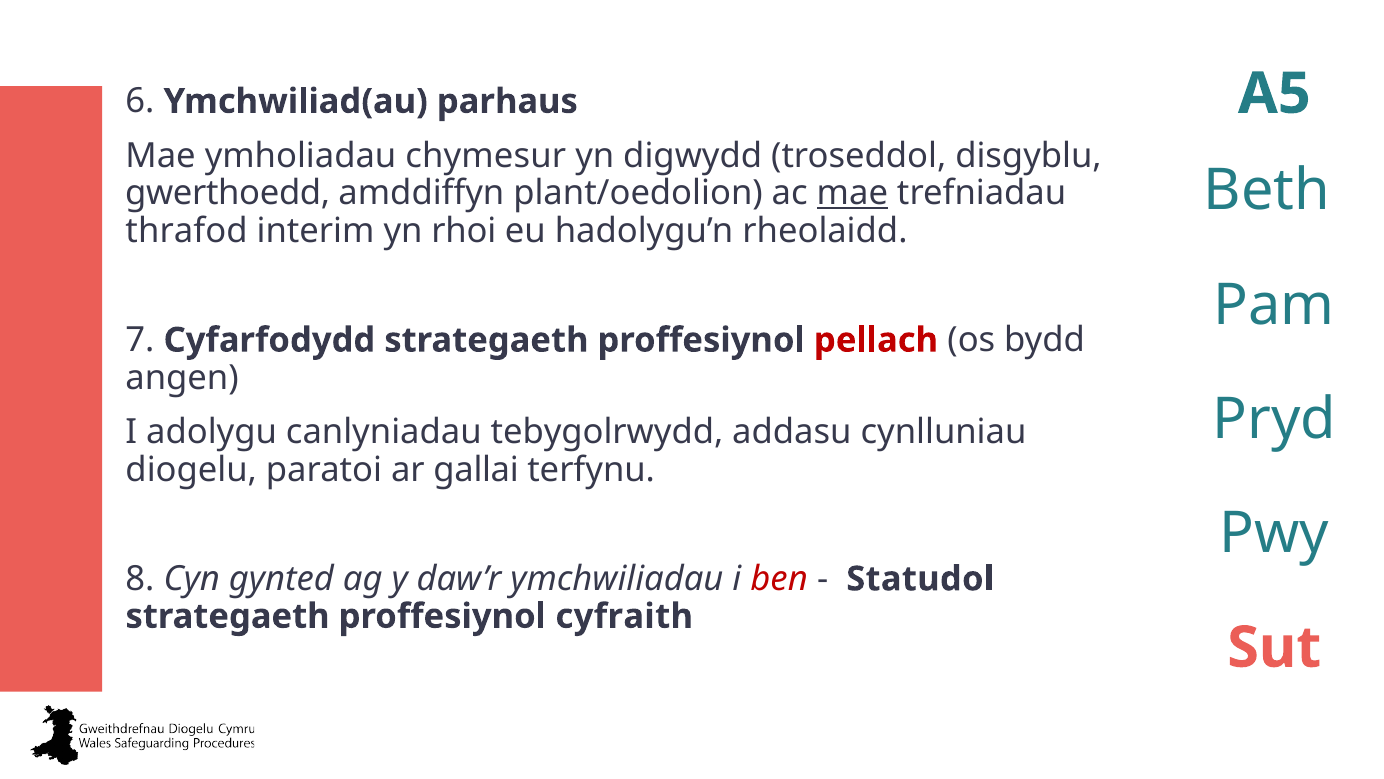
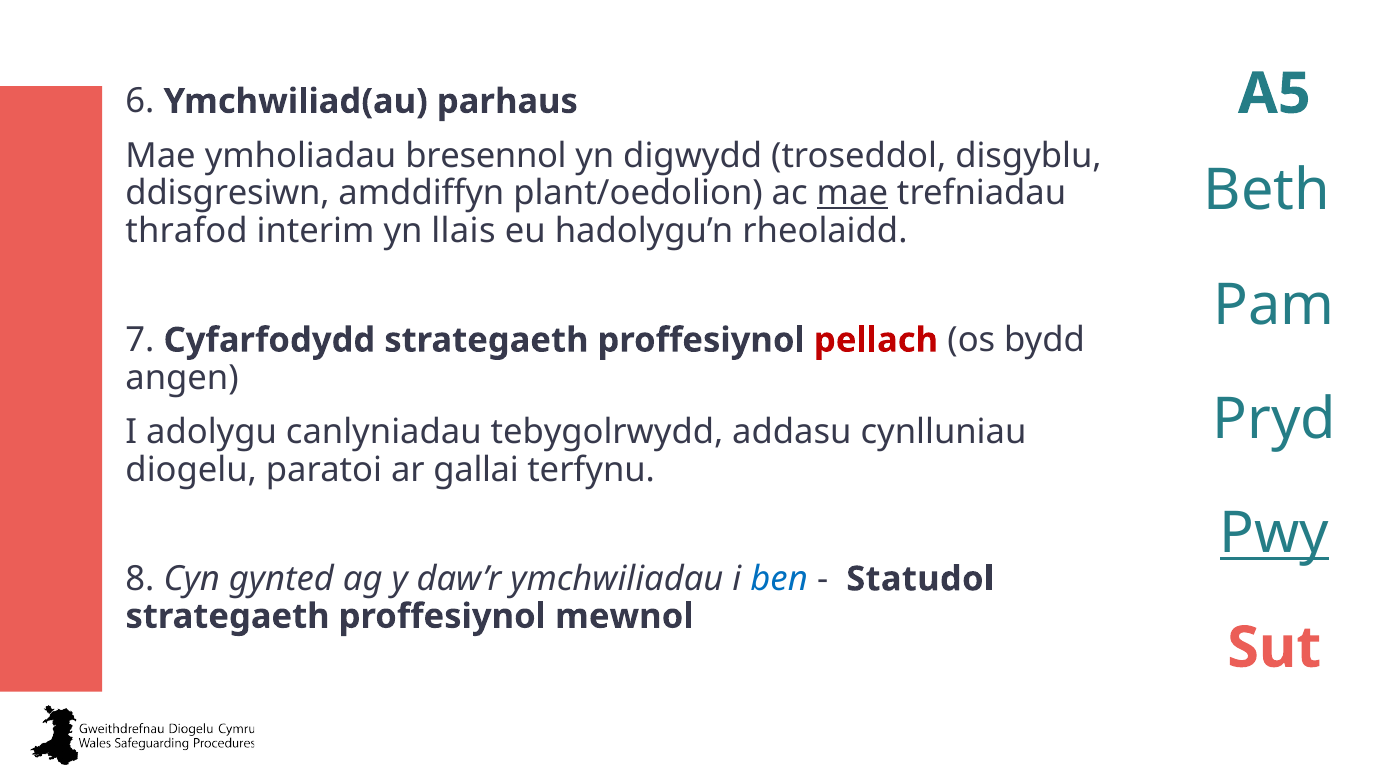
chymesur: chymesur -> bresennol
gwerthoedd: gwerthoedd -> ddisgresiwn
rhoi: rhoi -> llais
Pwy underline: none -> present
ben colour: red -> blue
cyfraith: cyfraith -> mewnol
